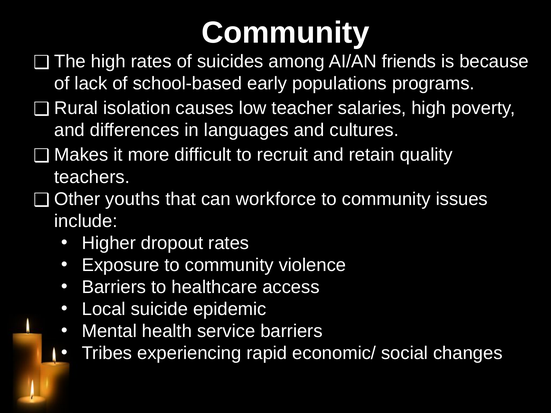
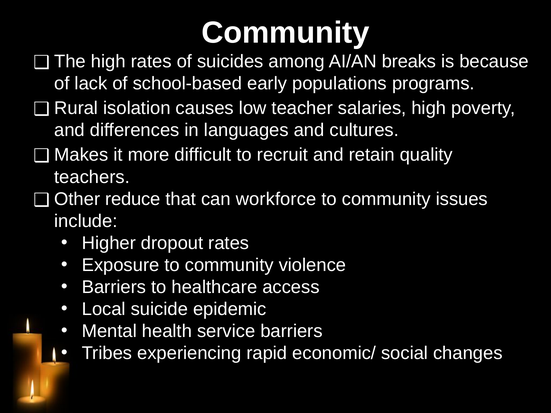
friends: friends -> breaks
youths: youths -> reduce
